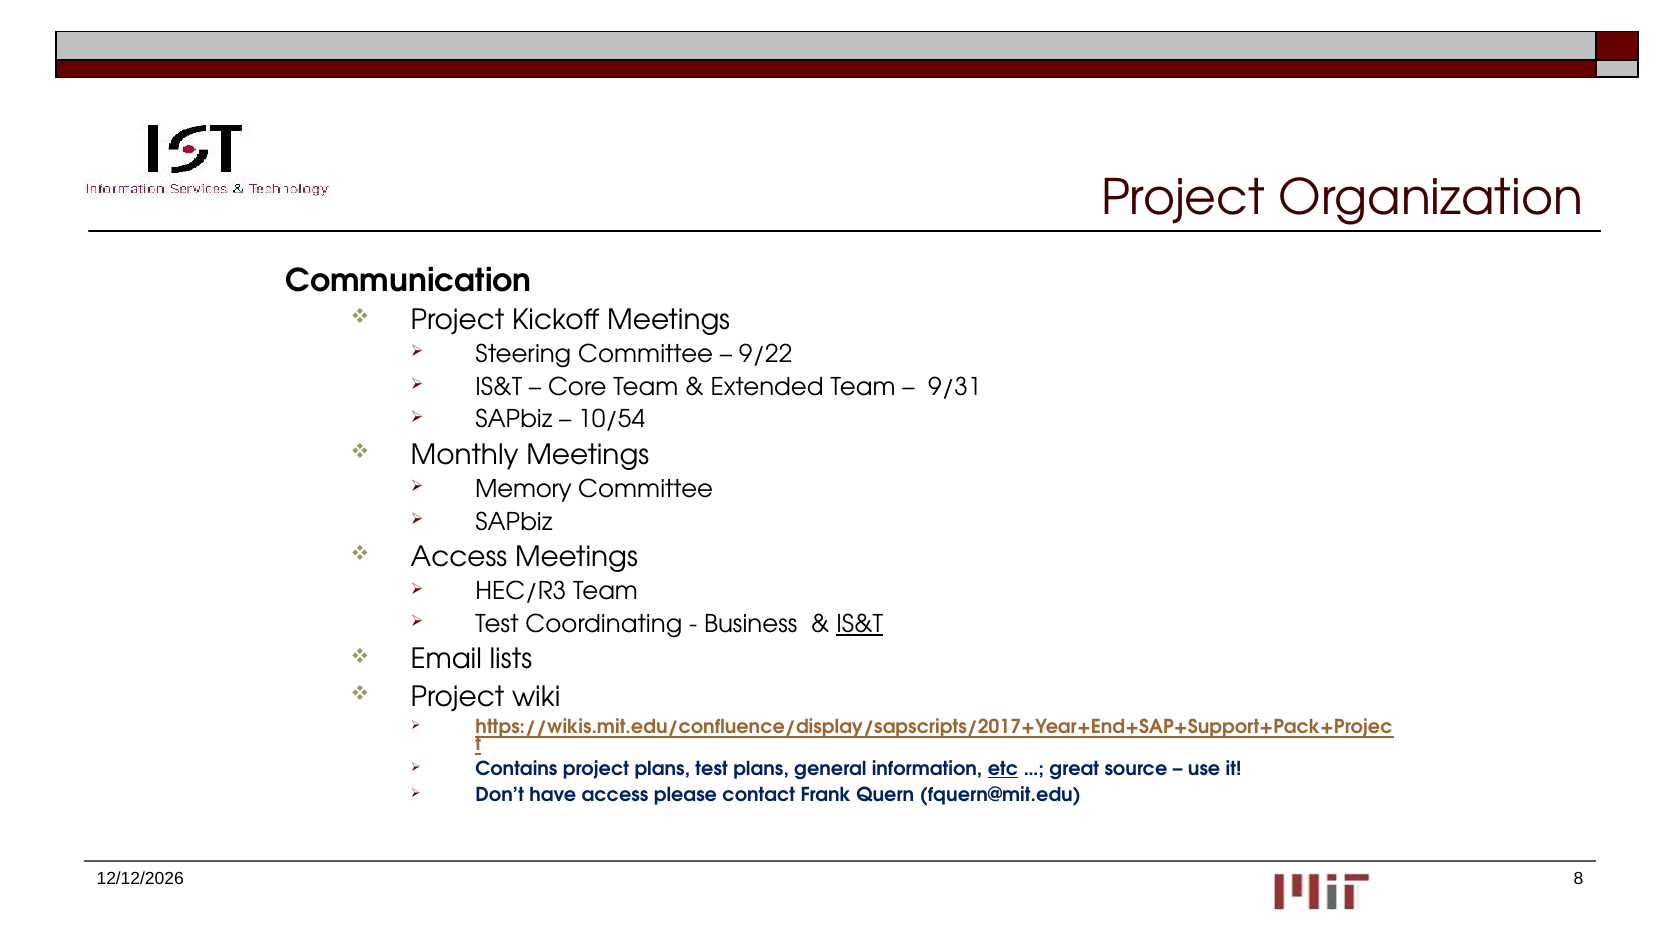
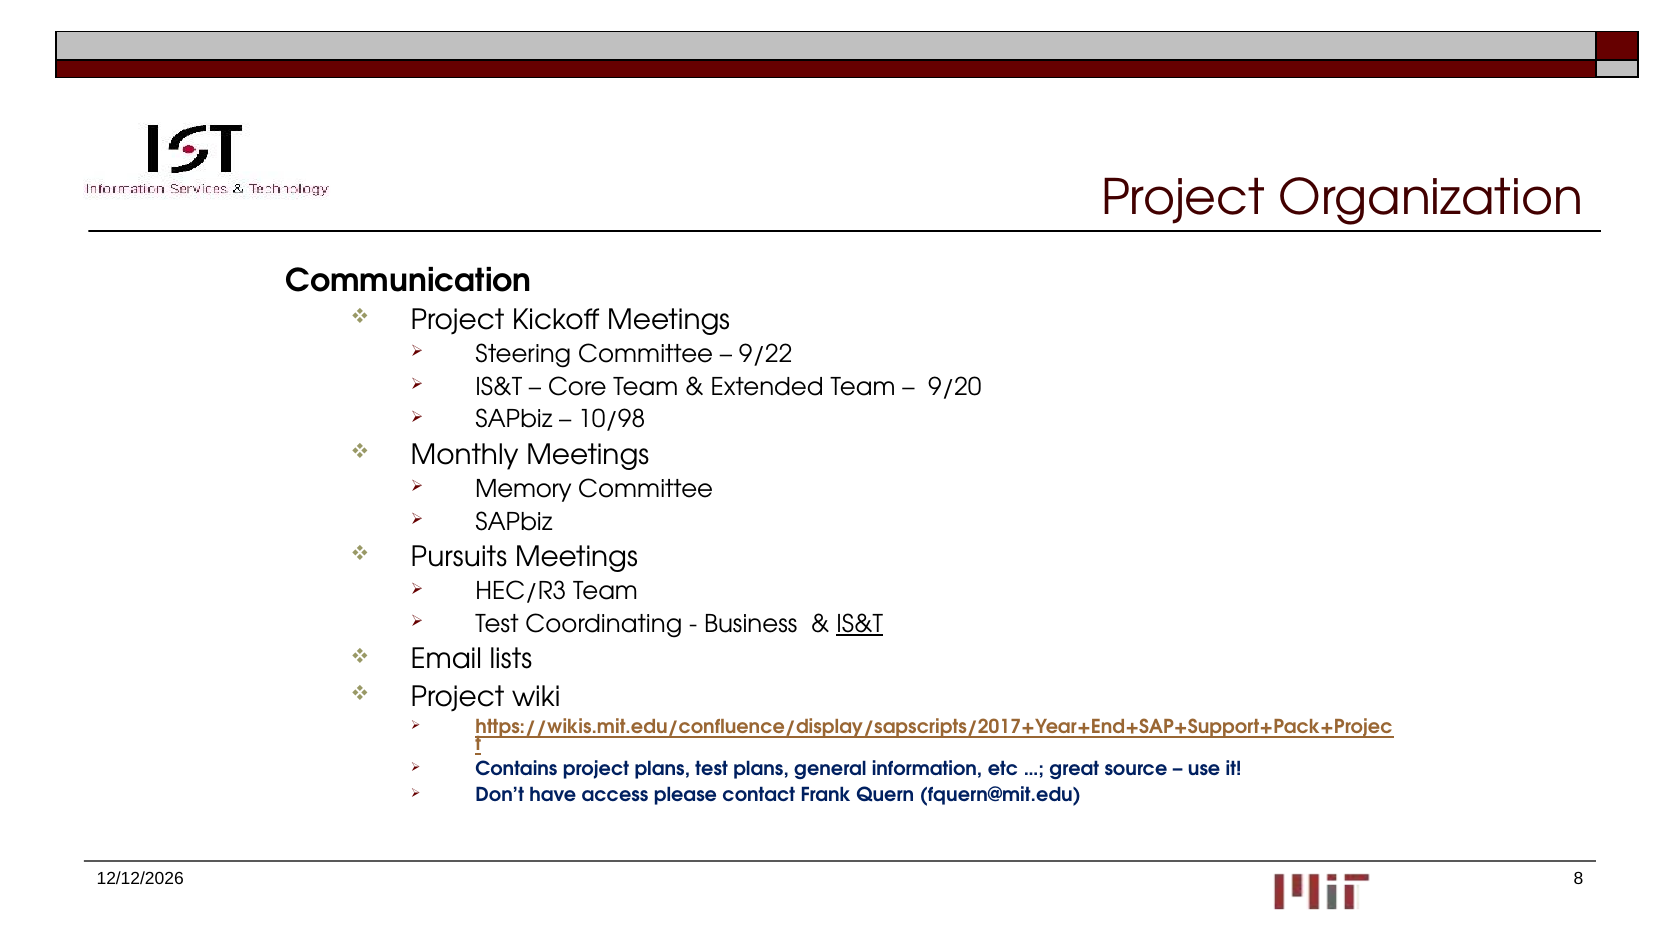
9/31: 9/31 -> 9/20
10/54: 10/54 -> 10/98
Access at (459, 557): Access -> Pursuits
etc underline: present -> none
